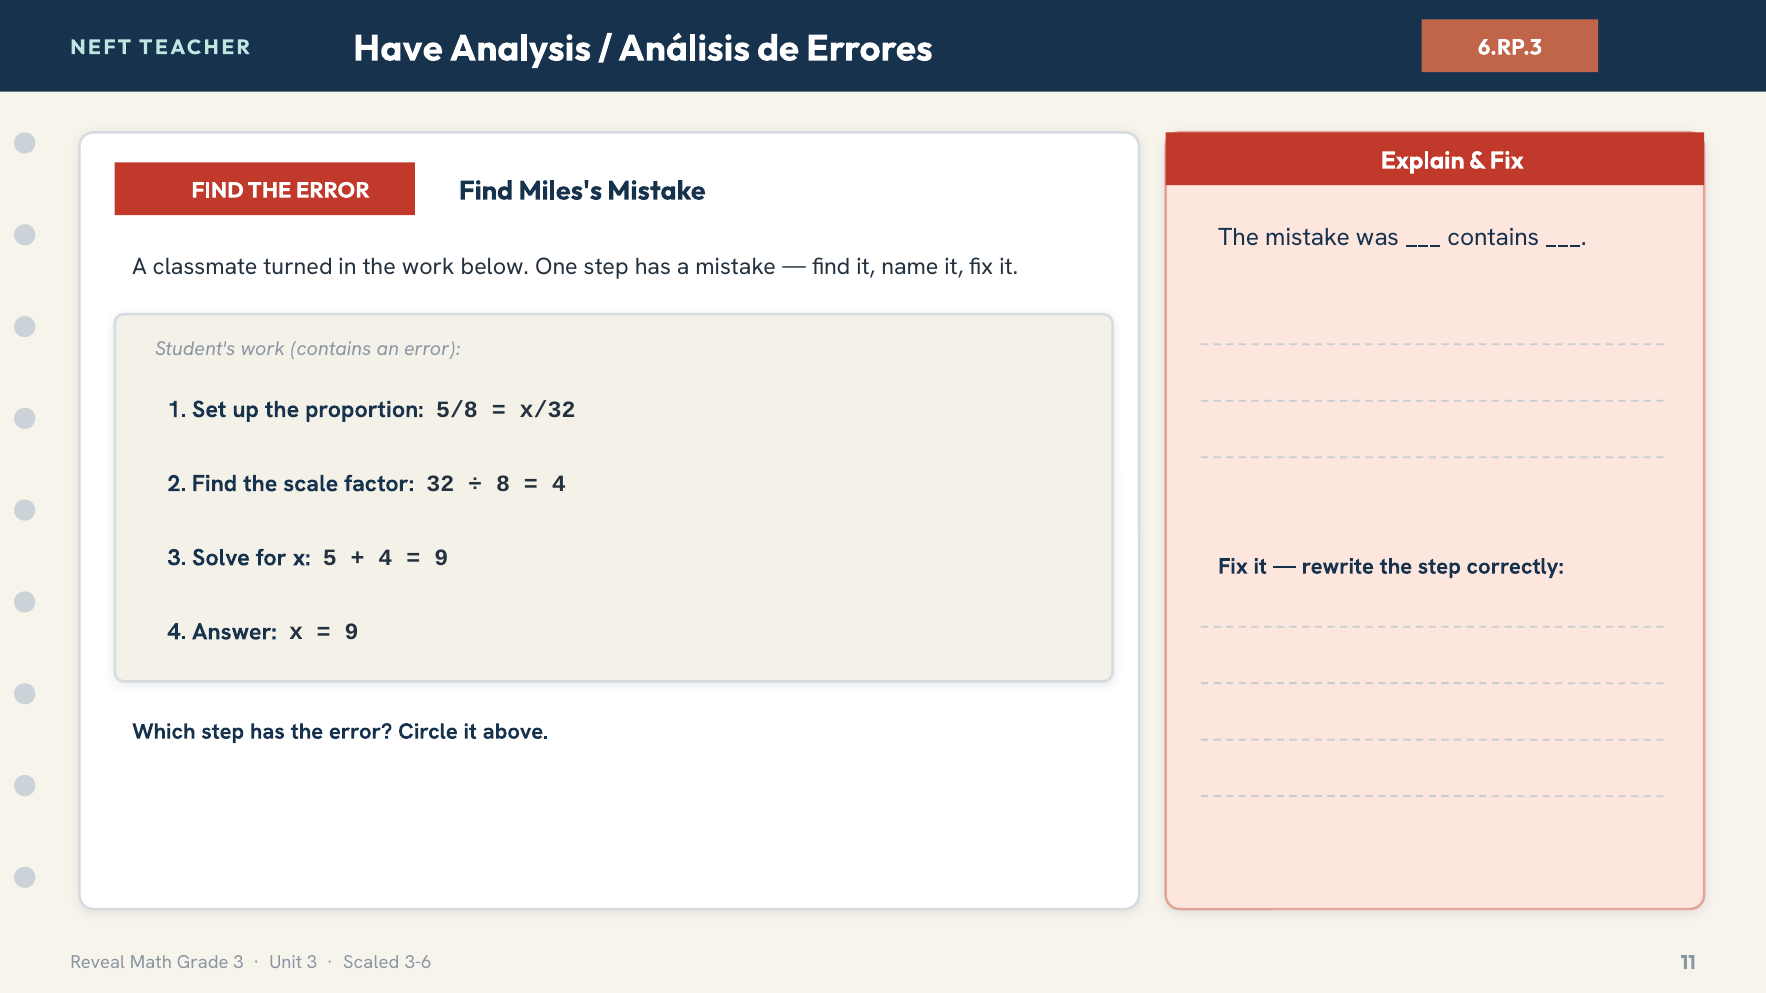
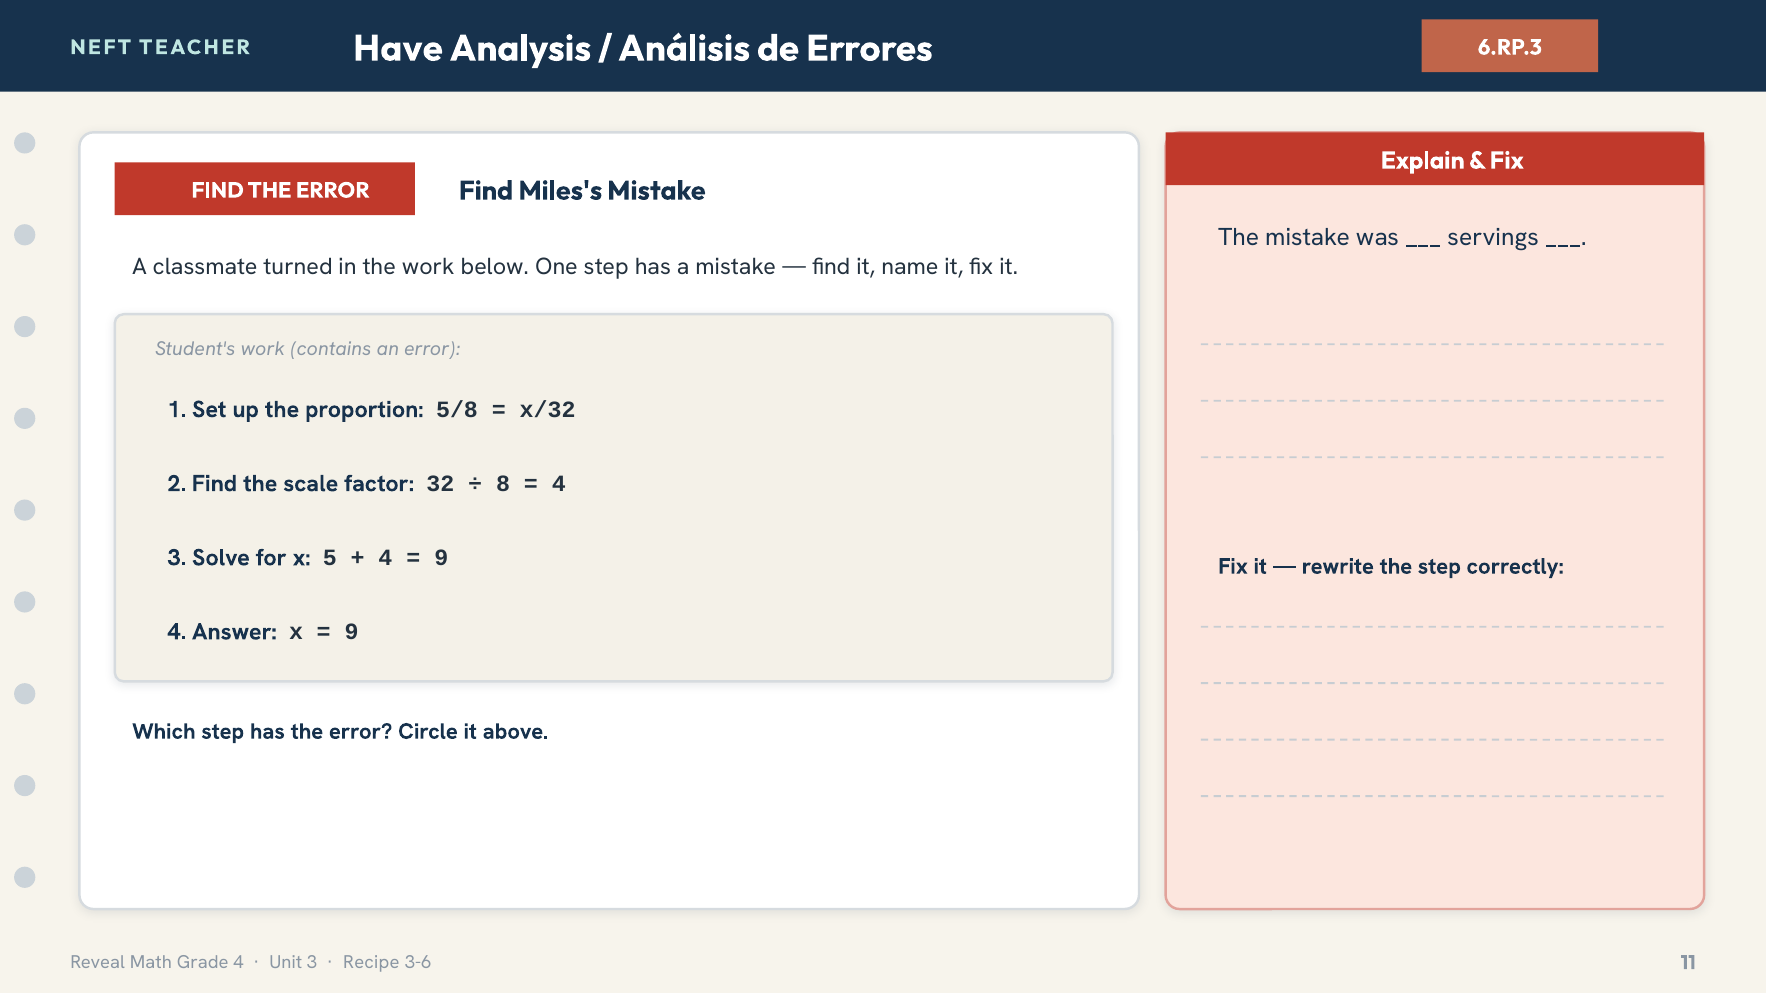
contains at (1493, 237): contains -> servings
Grade 3: 3 -> 4
Scaled: Scaled -> Recipe
